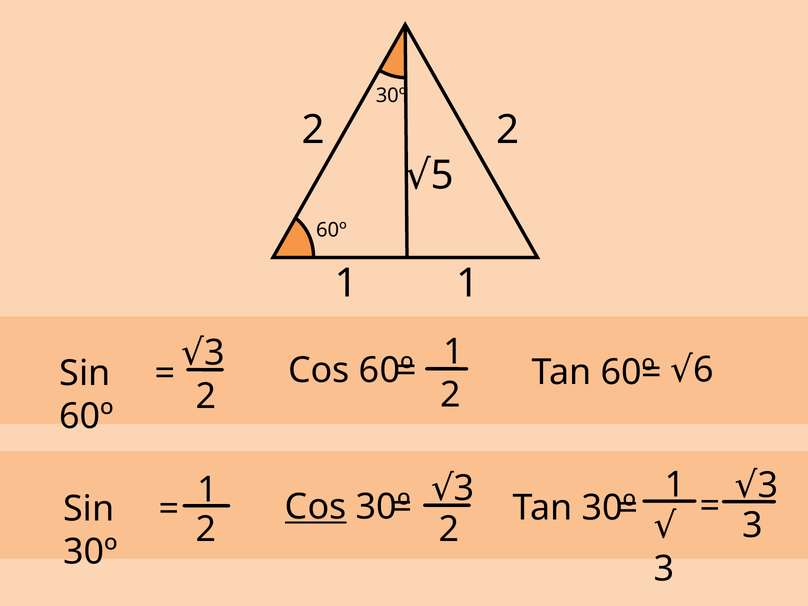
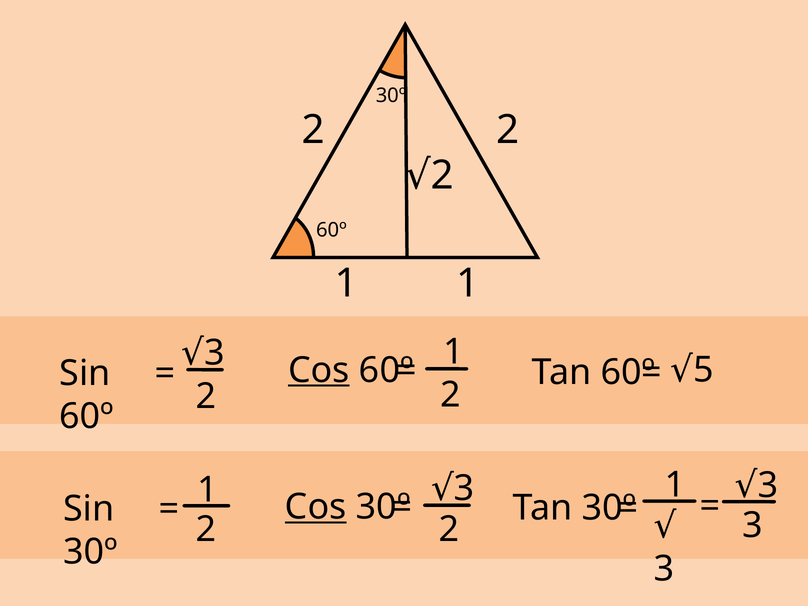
5 at (442, 175): 5 -> 2
Cos at (319, 370) underline: none -> present
6: 6 -> 5
